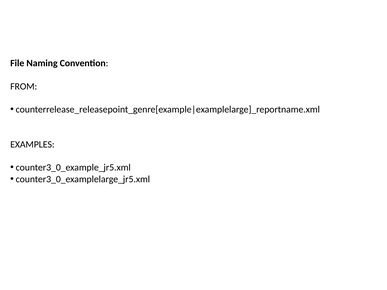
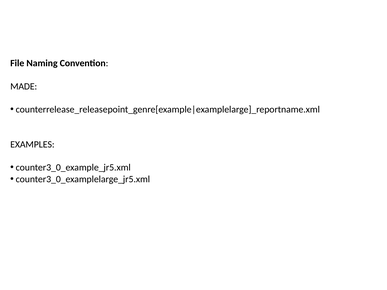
FROM: FROM -> MADE
